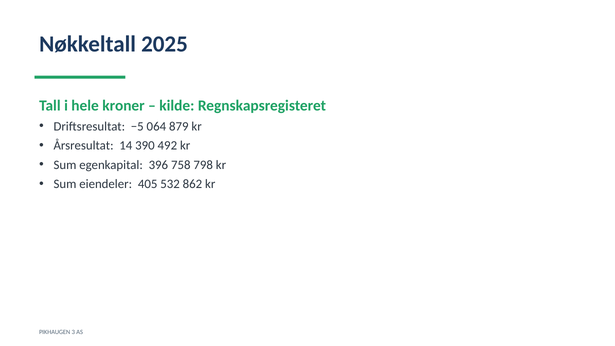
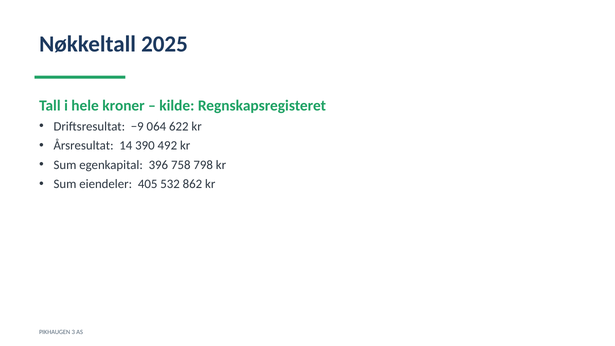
−5: −5 -> −9
879: 879 -> 622
